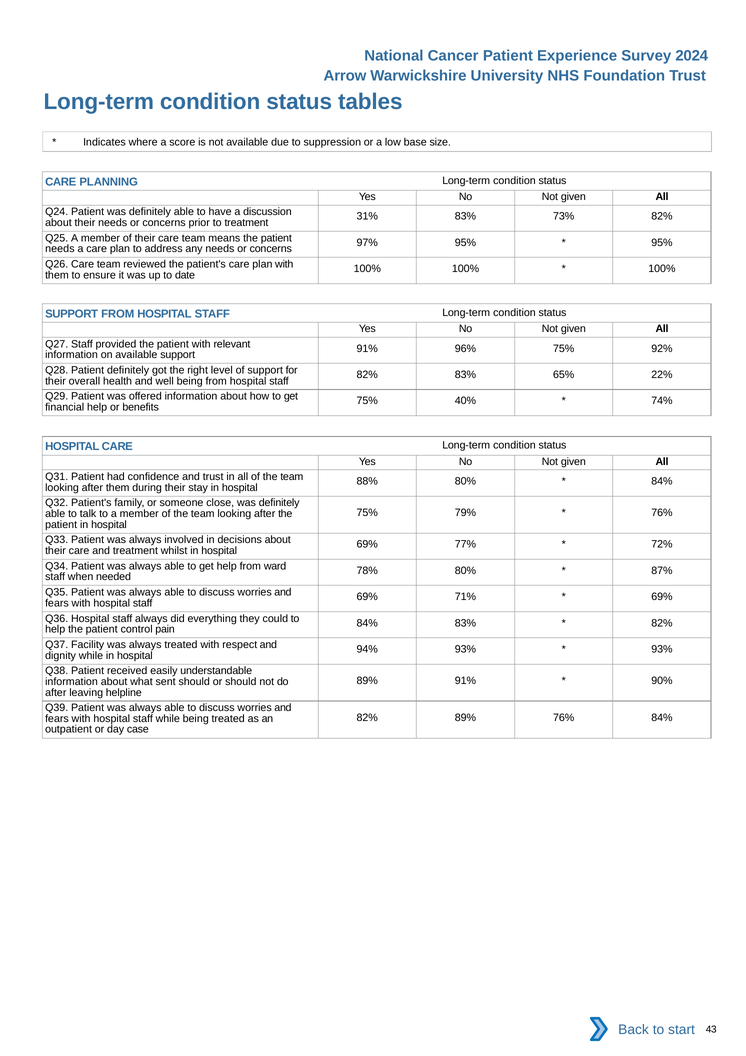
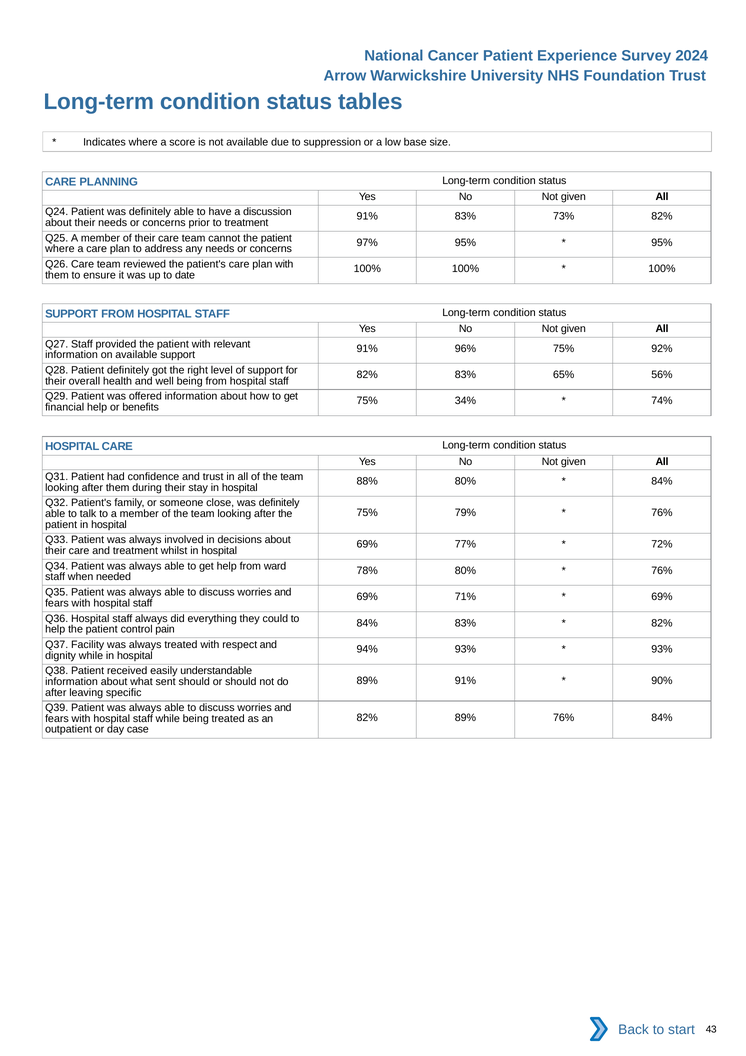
31% at (367, 216): 31% -> 91%
means: means -> cannot
needs at (60, 249): needs -> where
22%: 22% -> 56%
40%: 40% -> 34%
87% at (662, 571): 87% -> 76%
helpline: helpline -> specific
